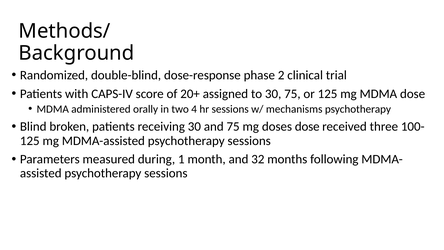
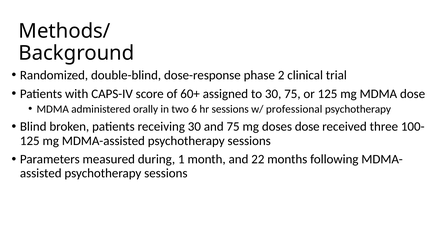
20+: 20+ -> 60+
4: 4 -> 6
mechanisms: mechanisms -> professional
32: 32 -> 22
